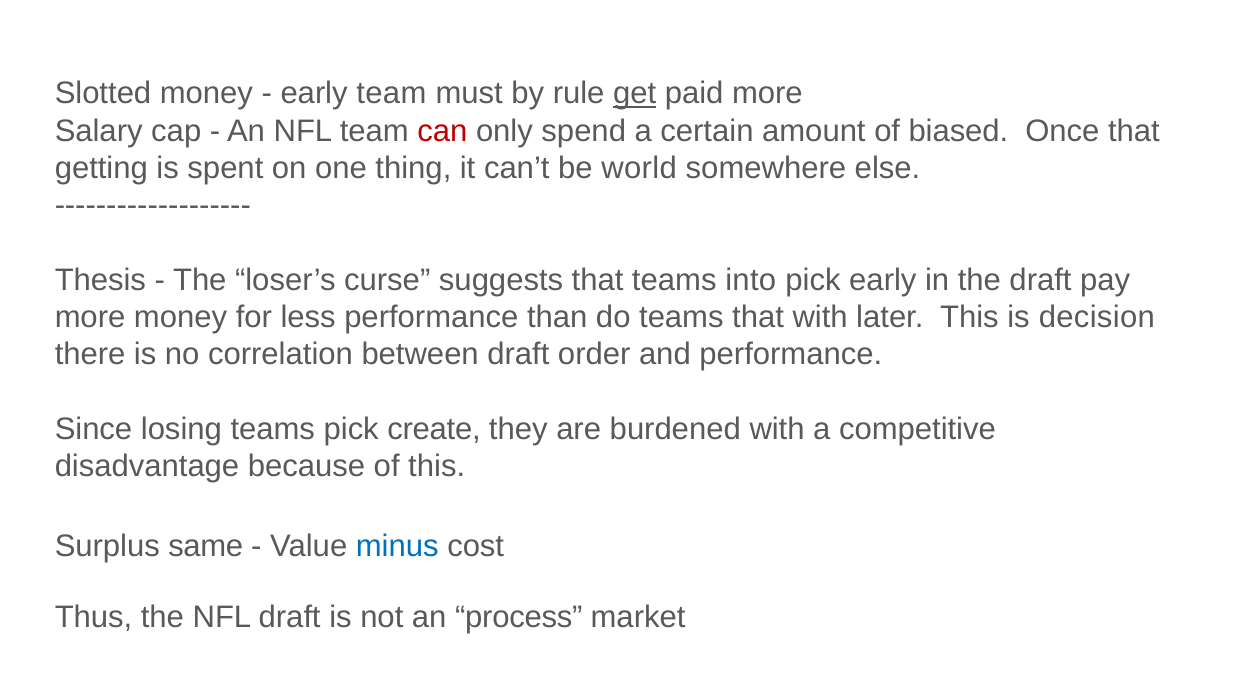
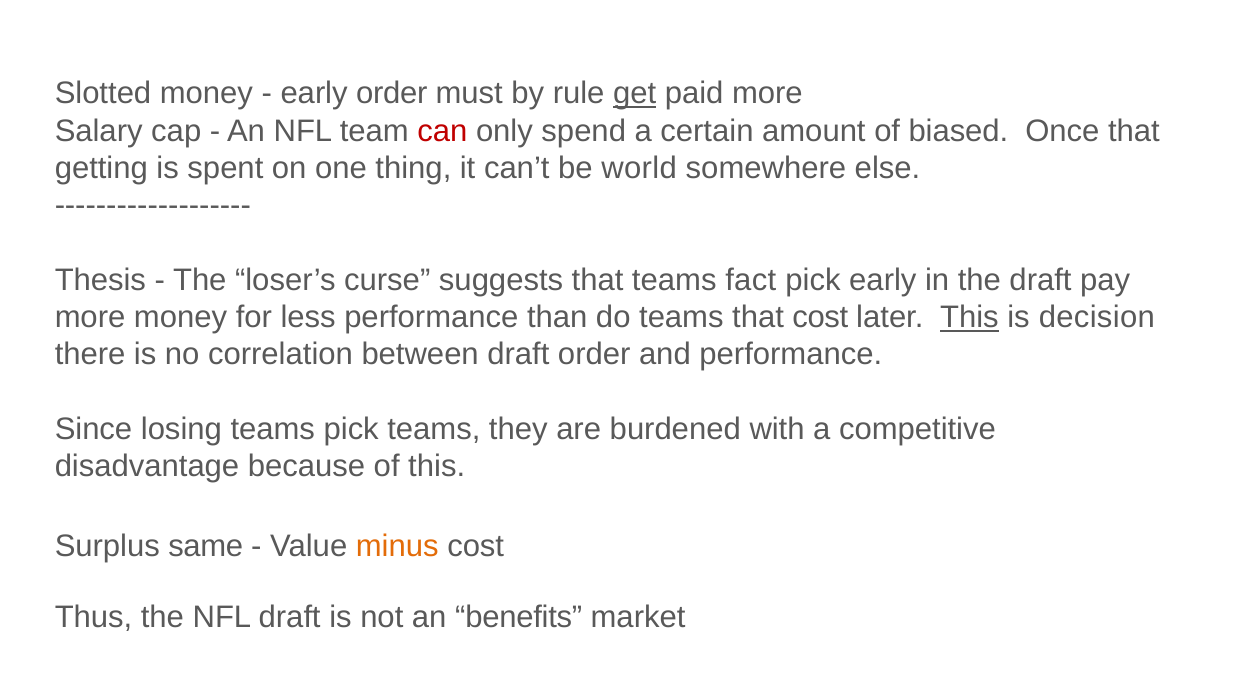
early team: team -> order
into: into -> fact
that with: with -> cost
This at (969, 317) underline: none -> present
pick create: create -> teams
minus colour: blue -> orange
process: process -> benefits
